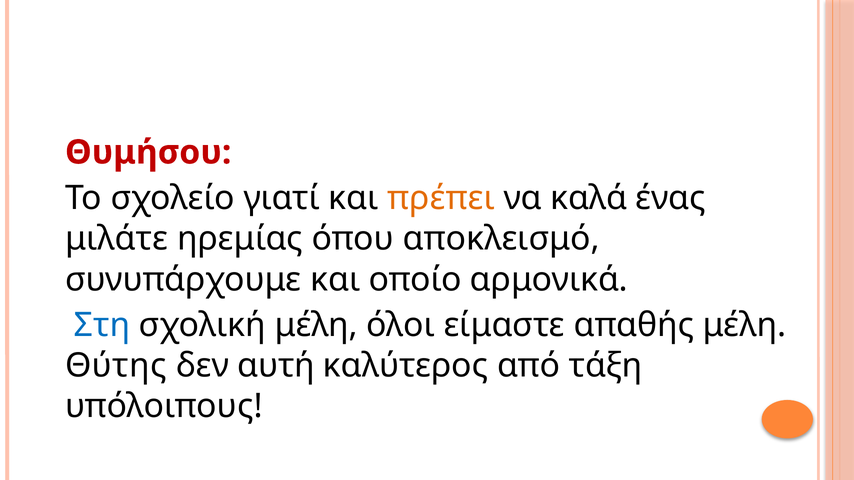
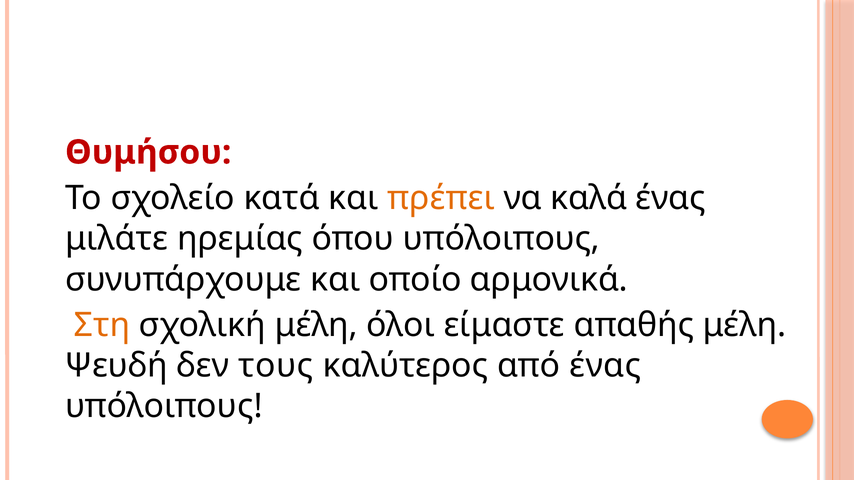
γιατί: γιατί -> κατά
όπου αποκλεισμό: αποκλεισμό -> υπόλοιπους
Στη colour: blue -> orange
Θύτης: Θύτης -> Ψευδή
αυτή: αυτή -> τους
από τάξη: τάξη -> ένας
